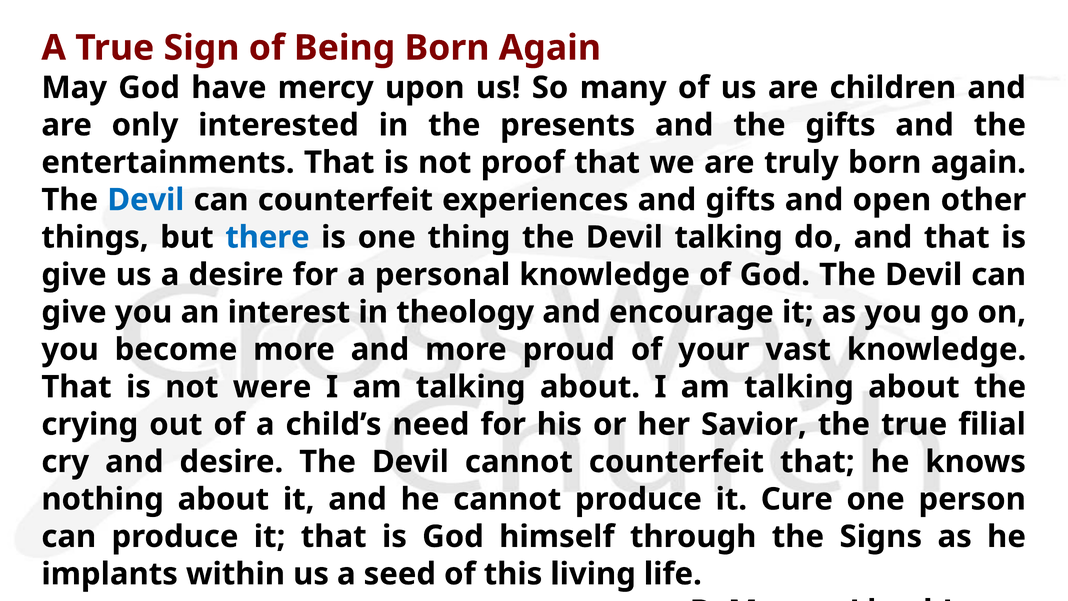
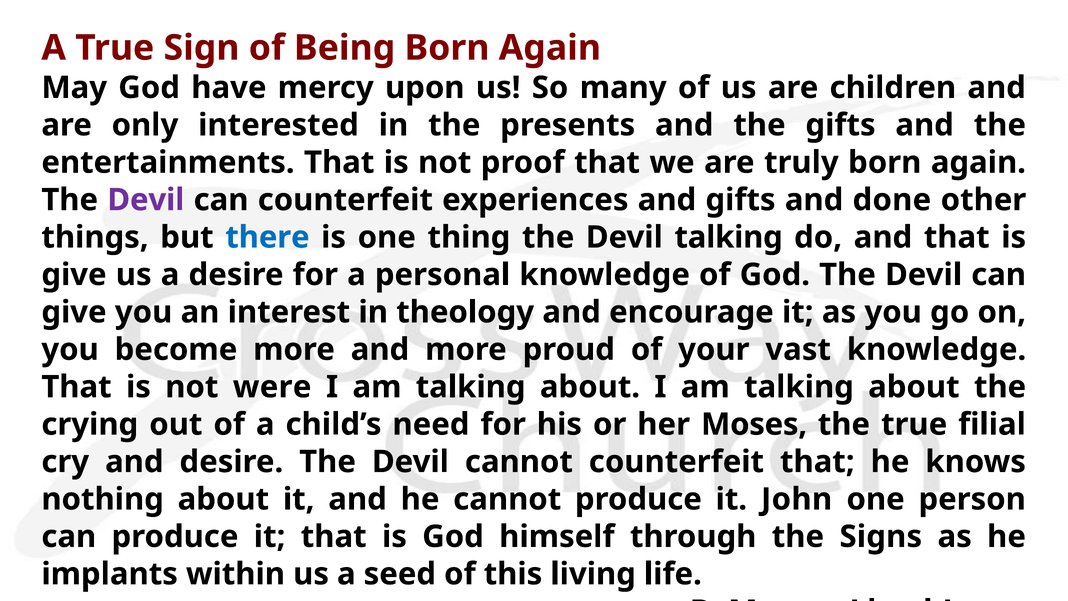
Devil at (146, 200) colour: blue -> purple
open: open -> done
Savior: Savior -> Moses
Cure: Cure -> John
